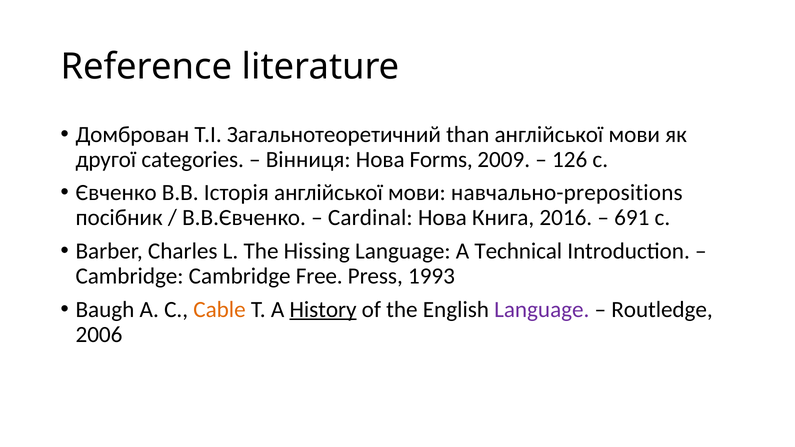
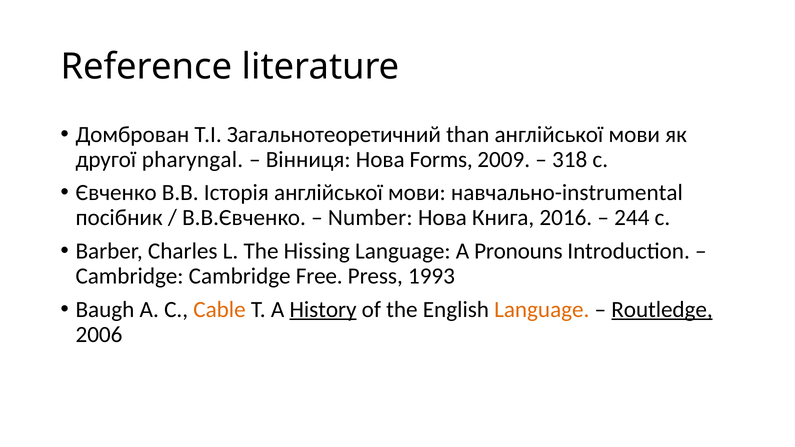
categories: categories -> pharyngal
126: 126 -> 318
навчально-prepositions: навчально-prepositions -> навчально-instrumental
Cardinal: Cardinal -> Number
691: 691 -> 244
Technical: Technical -> Pronouns
Language at (542, 310) colour: purple -> orange
Routledge underline: none -> present
